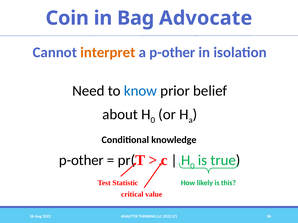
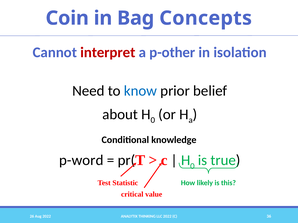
Advocate: Advocate -> Concepts
interpret colour: orange -> red
p-other at (81, 161): p-other -> p-word
